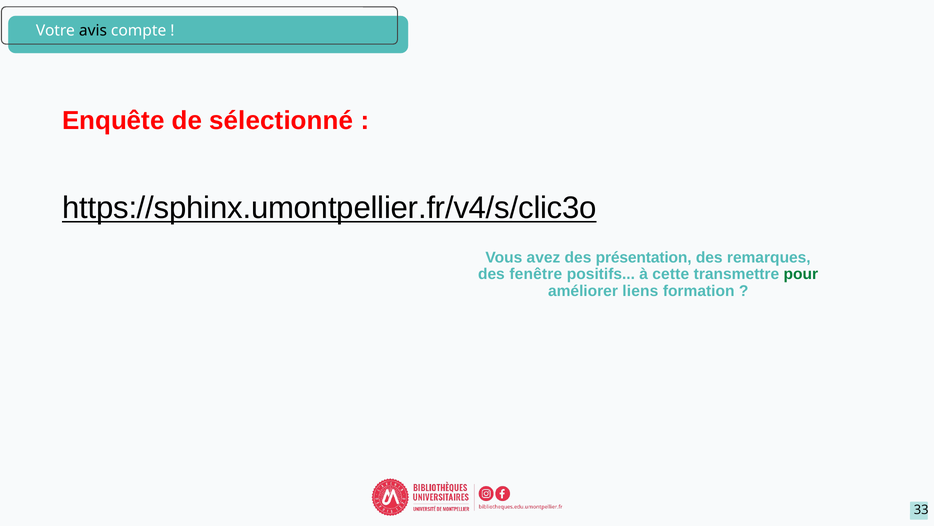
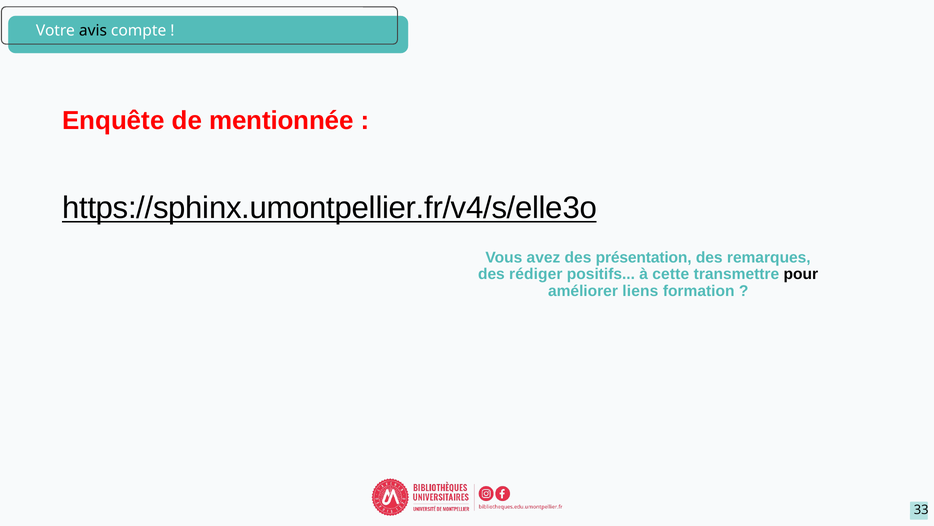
sélectionné: sélectionné -> mentionnée
https://sphinx.umontpellier.fr/v4/s/clic3o: https://sphinx.umontpellier.fr/v4/s/clic3o -> https://sphinx.umontpellier.fr/v4/s/elle3o
fenêtre: fenêtre -> rédiger
pour colour: green -> black
